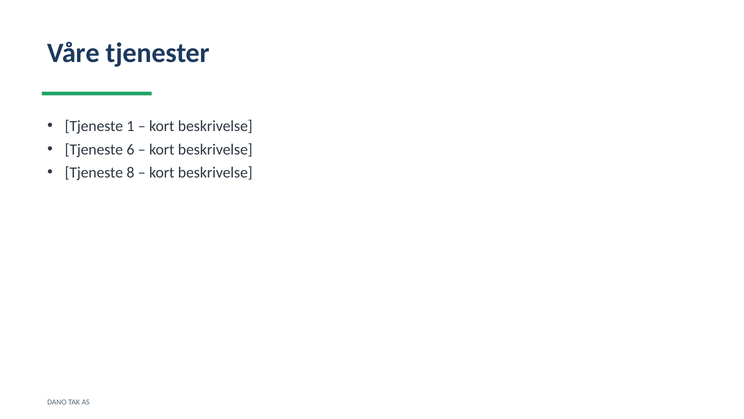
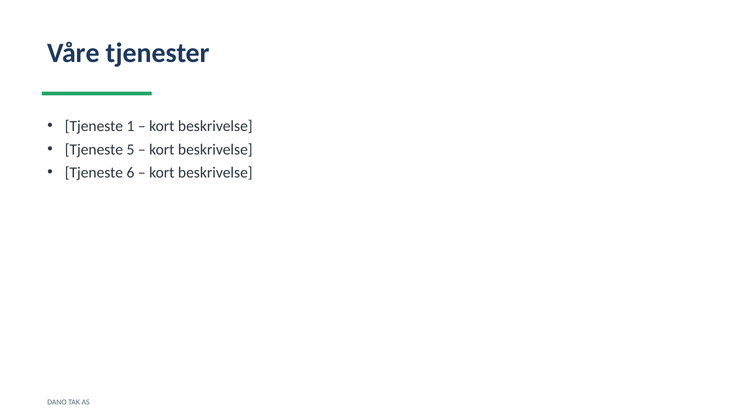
6: 6 -> 5
8: 8 -> 6
